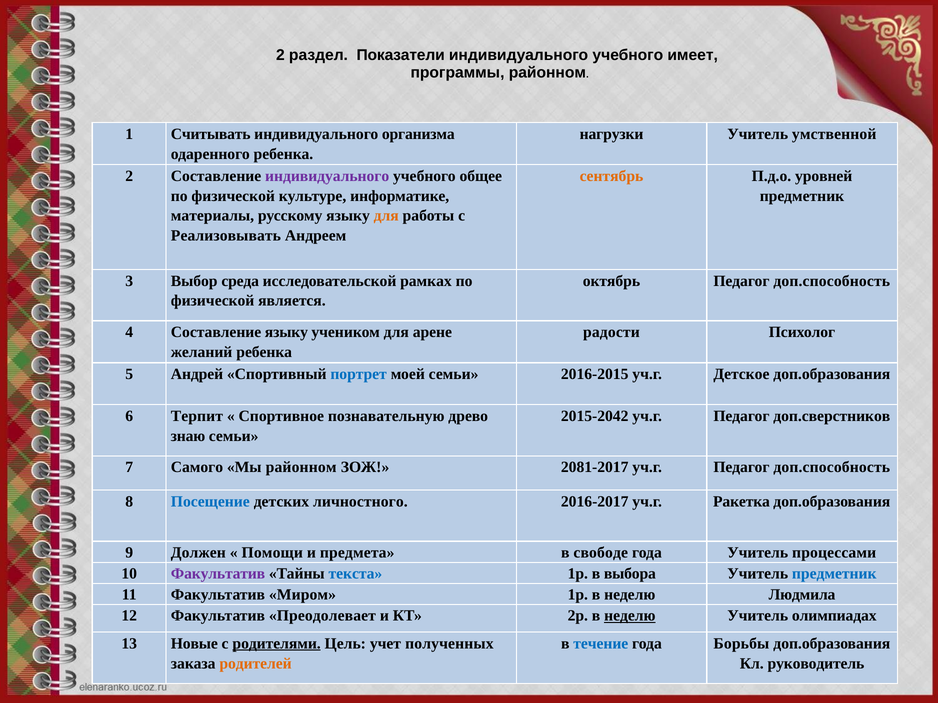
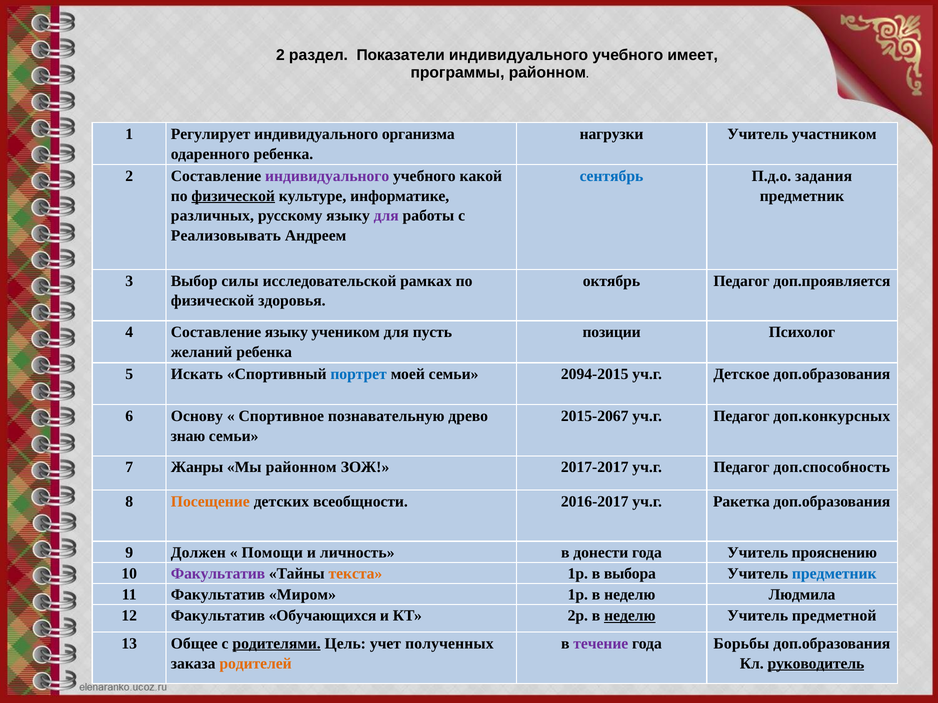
Считывать: Считывать -> Регулирует
умственной: умственной -> участником
общее: общее -> какой
сентябрь colour: orange -> blue
уровней: уровней -> задания
физической at (233, 196) underline: none -> present
материалы: материалы -> различных
для at (386, 216) colour: orange -> purple
среда: среда -> силы
октябрь Педагог доп.способность: доп.способность -> доп.проявляется
является: является -> здоровья
арене: арене -> пусть
радости: радости -> позиции
Андрей: Андрей -> Искать
2016-2015: 2016-2015 -> 2094-2015
Терпит: Терпит -> Основу
2015-2042: 2015-2042 -> 2015-2067
доп.сверстников: доп.сверстников -> доп.конкурсных
Самого: Самого -> Жанры
2081-2017: 2081-2017 -> 2017-2017
Посещение colour: blue -> orange
личностного: личностного -> всеобщности
предмета: предмета -> личность
свободе: свободе -> донести
процессами: процессами -> прояснению
текста colour: blue -> orange
Преодолевает: Преодолевает -> Обучающихся
олимпиадах: олимпиадах -> предметной
Новые: Новые -> Общее
течение colour: blue -> purple
руководитель underline: none -> present
